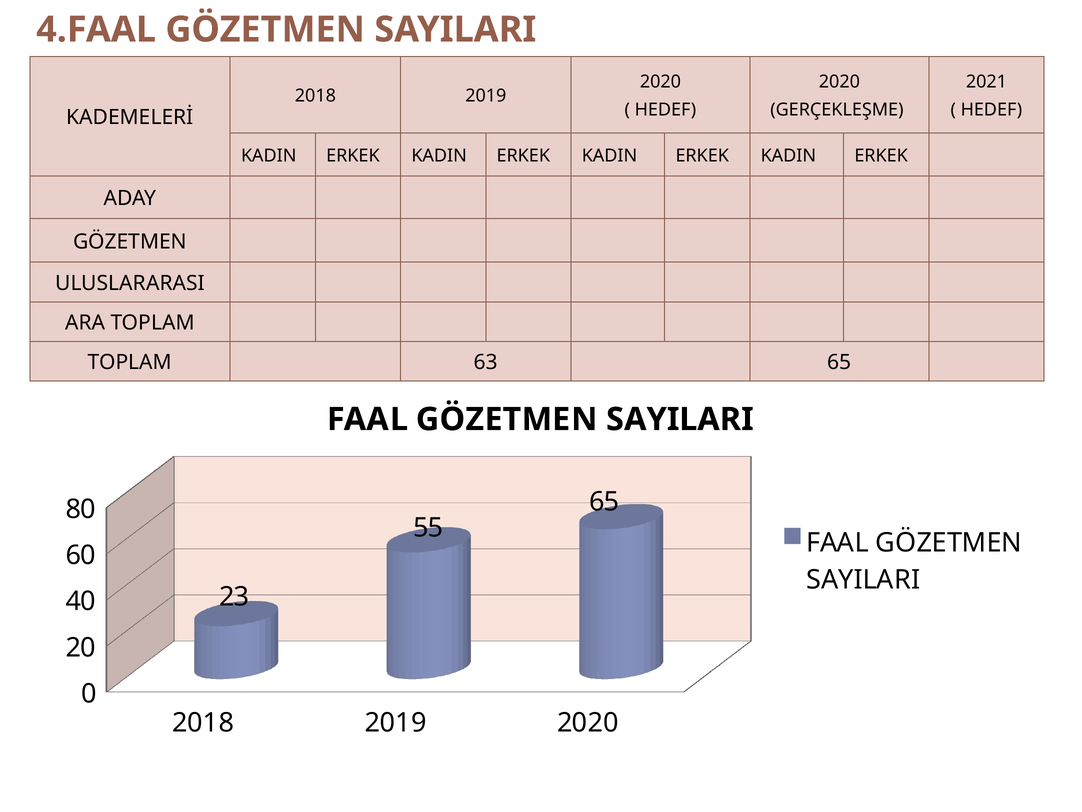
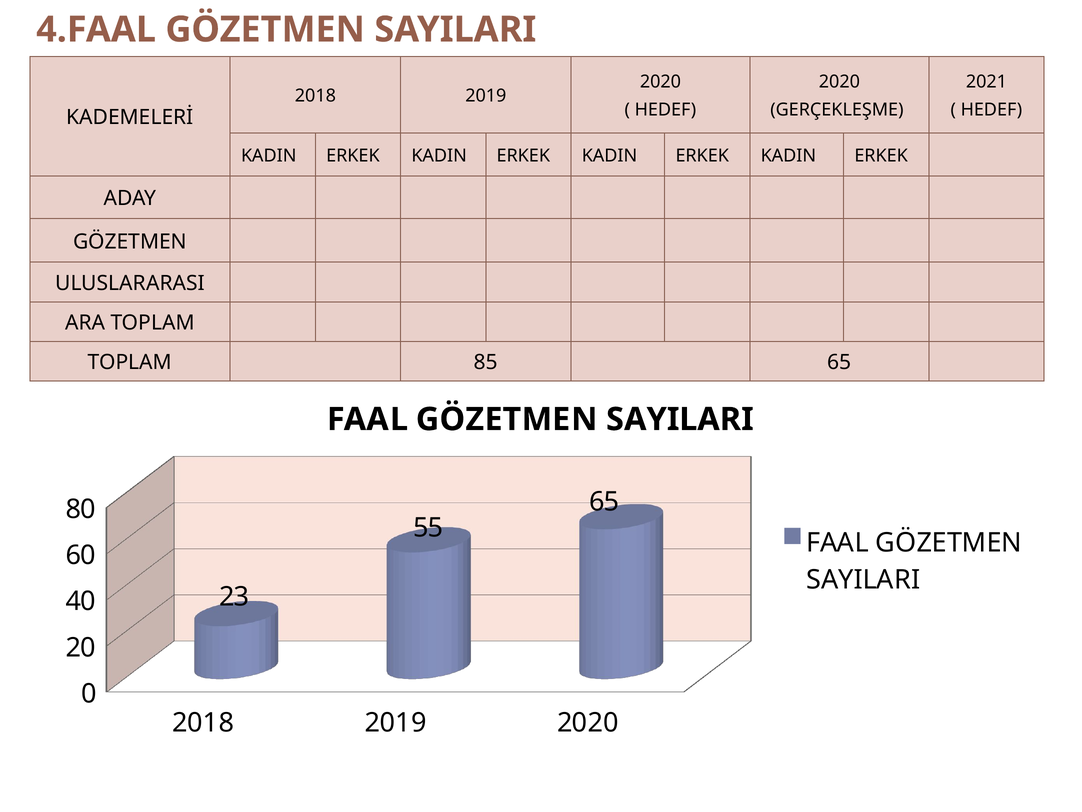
63: 63 -> 85
